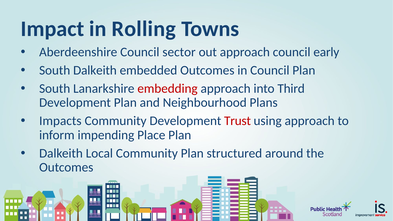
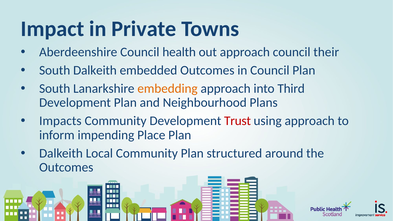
Rolling: Rolling -> Private
sector: sector -> health
early: early -> their
embedding colour: red -> orange
